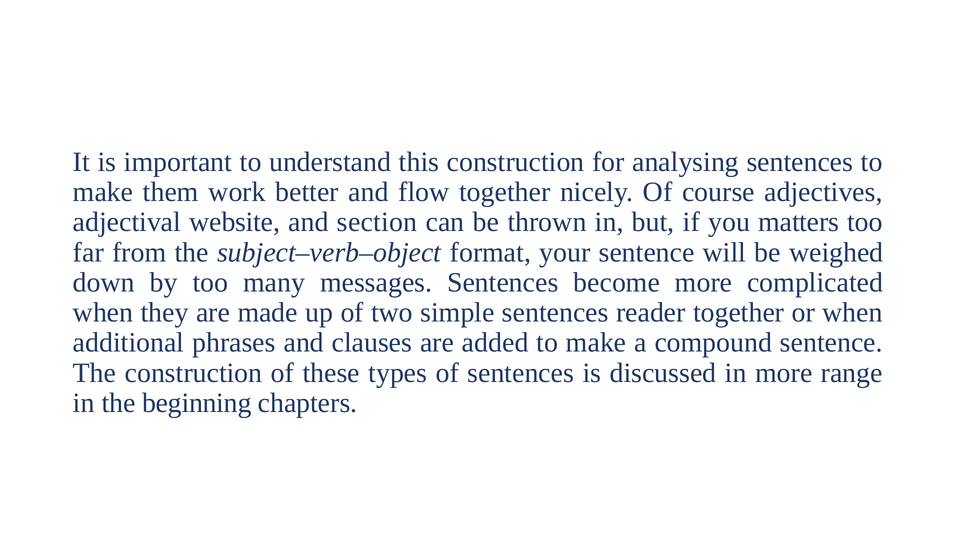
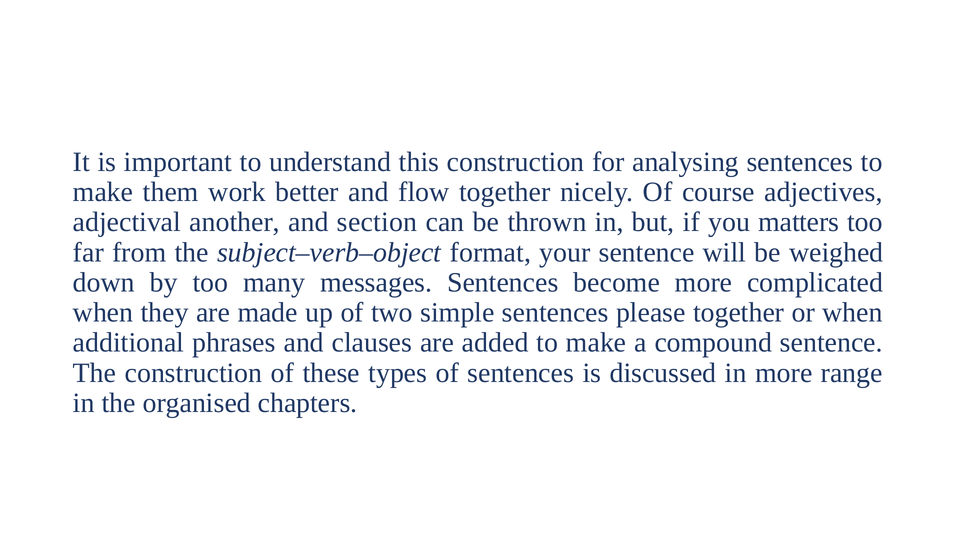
website: website -> another
reader: reader -> please
beginning: beginning -> organised
